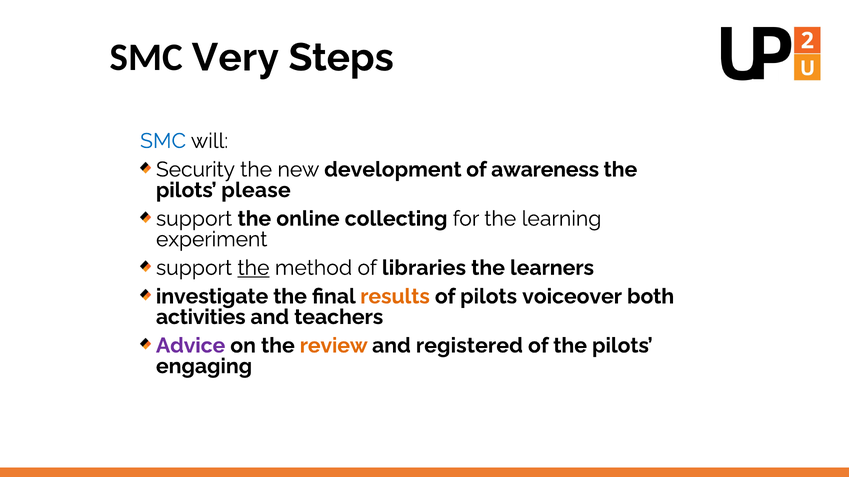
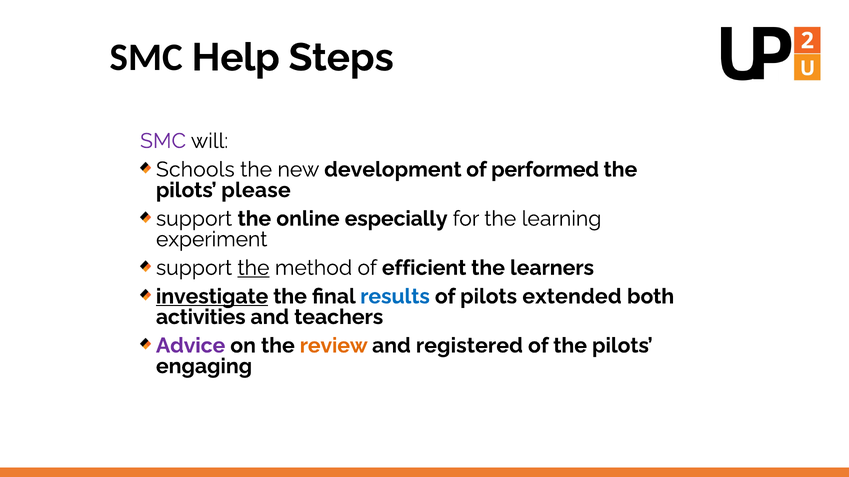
Very: Very -> Help
SMC at (163, 141) colour: blue -> purple
Security: Security -> Schools
awareness: awareness -> performed
collecting: collecting -> especially
libraries: libraries -> efficient
investigate underline: none -> present
results colour: orange -> blue
voiceover: voiceover -> extended
